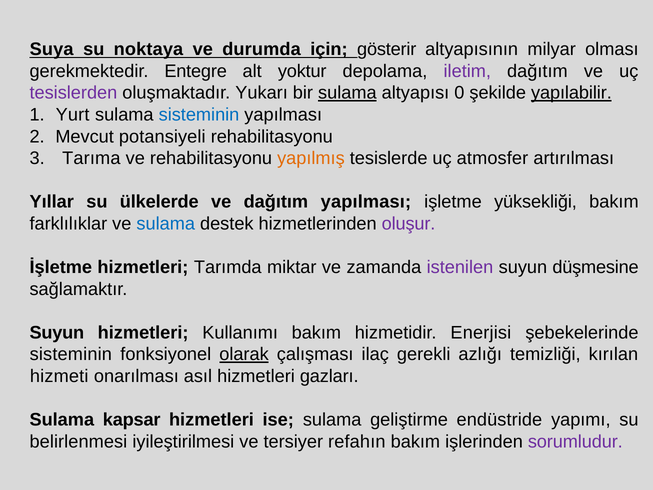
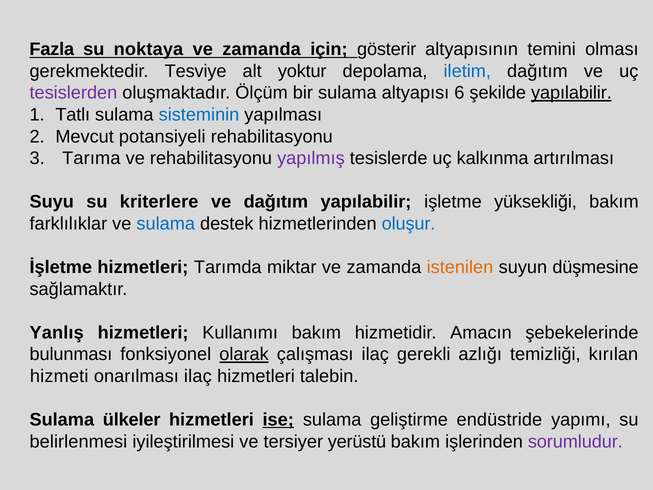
Suya: Suya -> Fazla
durumda at (262, 49): durumda -> zamanda
milyar: milyar -> temini
Entegre: Entegre -> Tesviye
iletim colour: purple -> blue
Yukarı: Yukarı -> Ölçüm
sulama at (347, 93) underline: present -> none
0: 0 -> 6
Yurt: Yurt -> Tatlı
yapılmış colour: orange -> purple
atmosfer: atmosfer -> kalkınma
Yıllar: Yıllar -> Suyu
ülkelerde: ülkelerde -> kriterlere
dağıtım yapılması: yapılması -> yapılabilir
oluşur colour: purple -> blue
istenilen colour: purple -> orange
Suyun at (57, 332): Suyun -> Yanlış
Enerjisi: Enerjisi -> Amacın
sisteminin at (71, 354): sisteminin -> bulunması
onarılması asıl: asıl -> ilaç
gazları: gazları -> talebin
kapsar: kapsar -> ülkeler
ise underline: none -> present
refahın: refahın -> yerüstü
